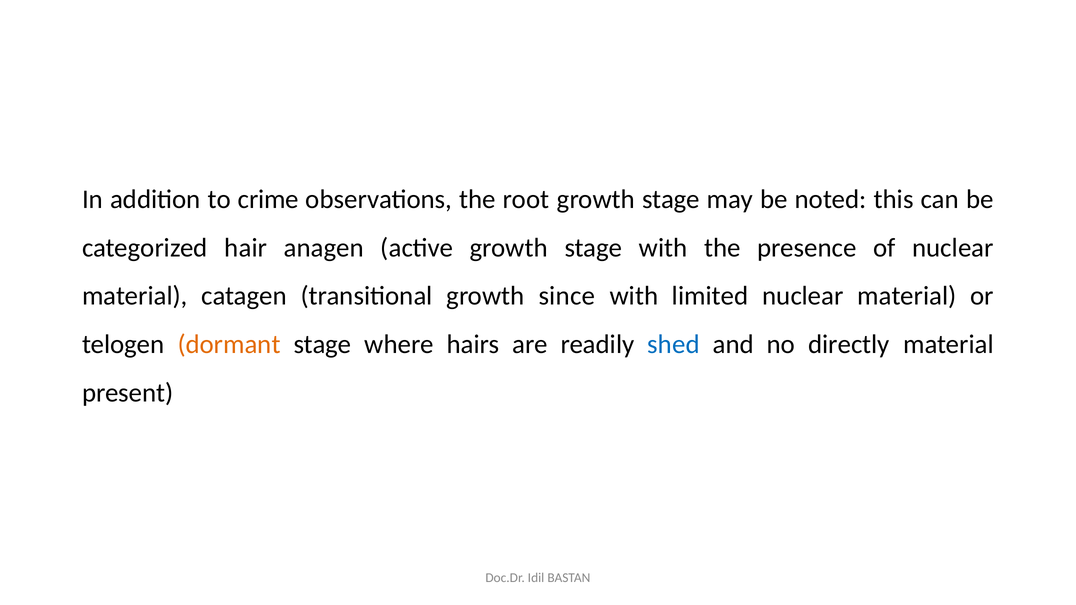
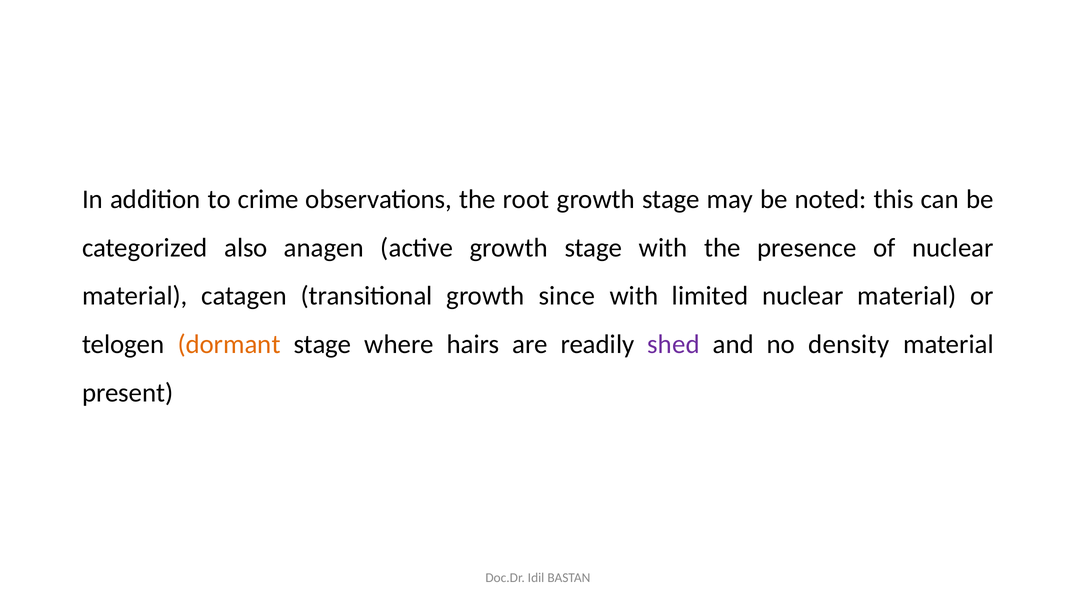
hair: hair -> also
shed colour: blue -> purple
directly: directly -> density
